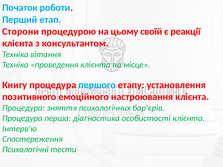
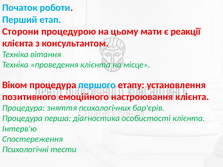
своїй: своїй -> мати
Книгу: Книгу -> Віком
